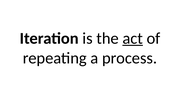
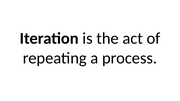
act underline: present -> none
